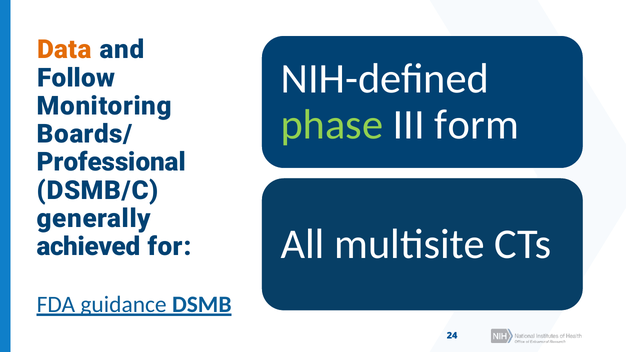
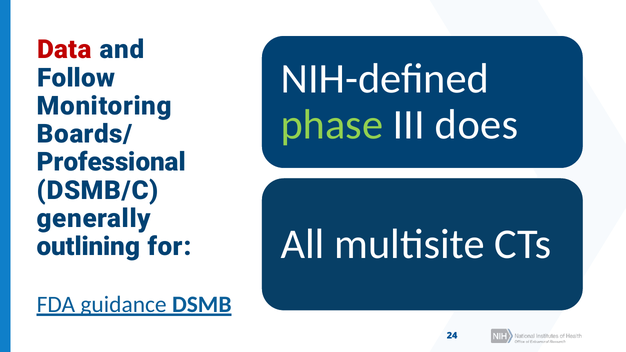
Data colour: orange -> red
form: form -> does
achieved: achieved -> outlining
